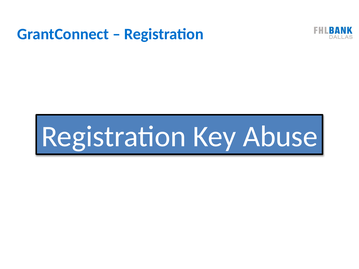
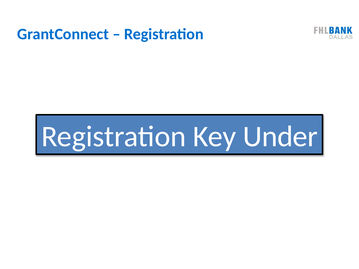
Abuse: Abuse -> Under
